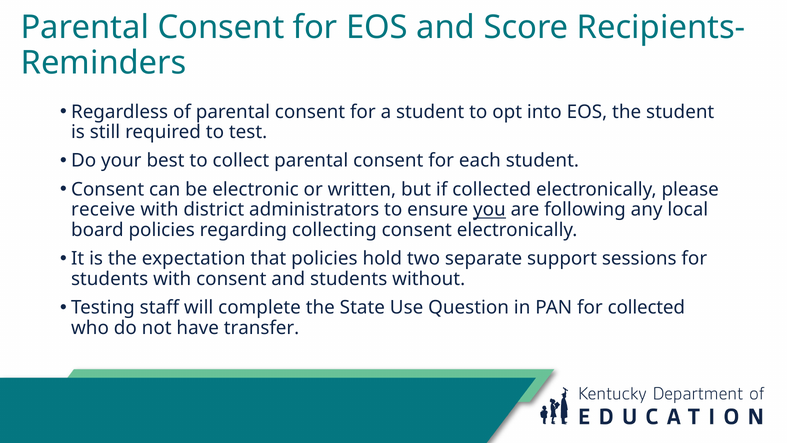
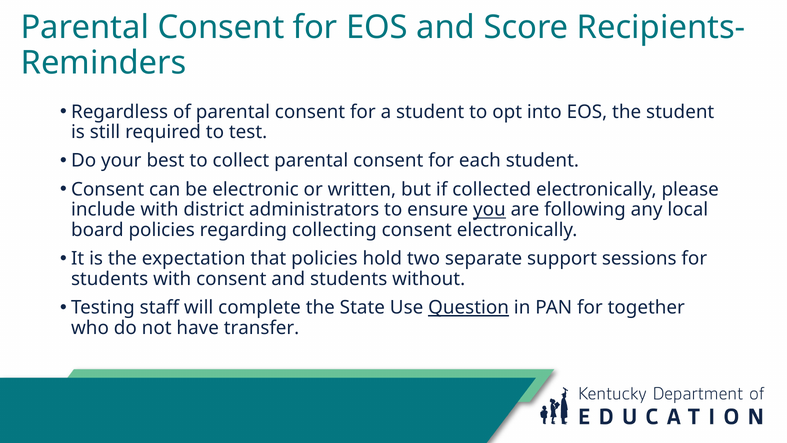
receive: receive -> include
Question underline: none -> present
for collected: collected -> together
